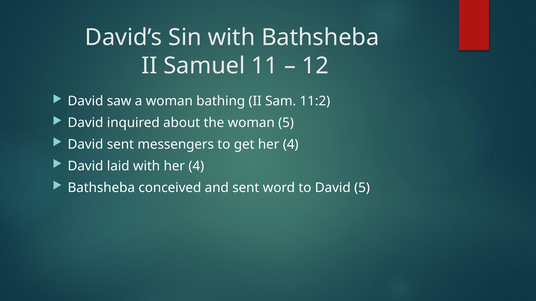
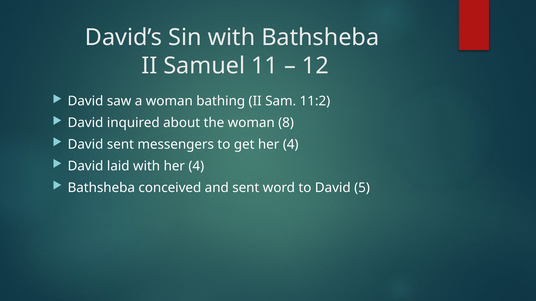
woman 5: 5 -> 8
